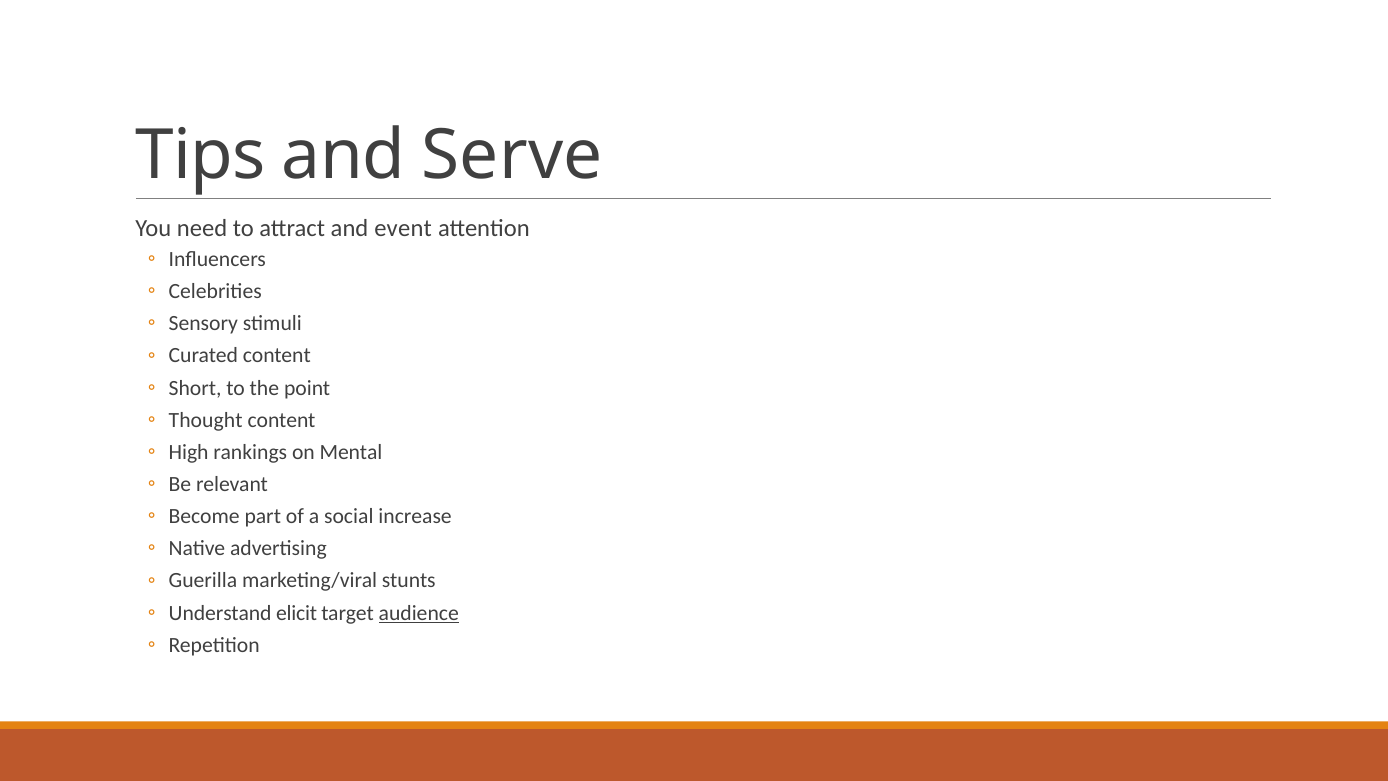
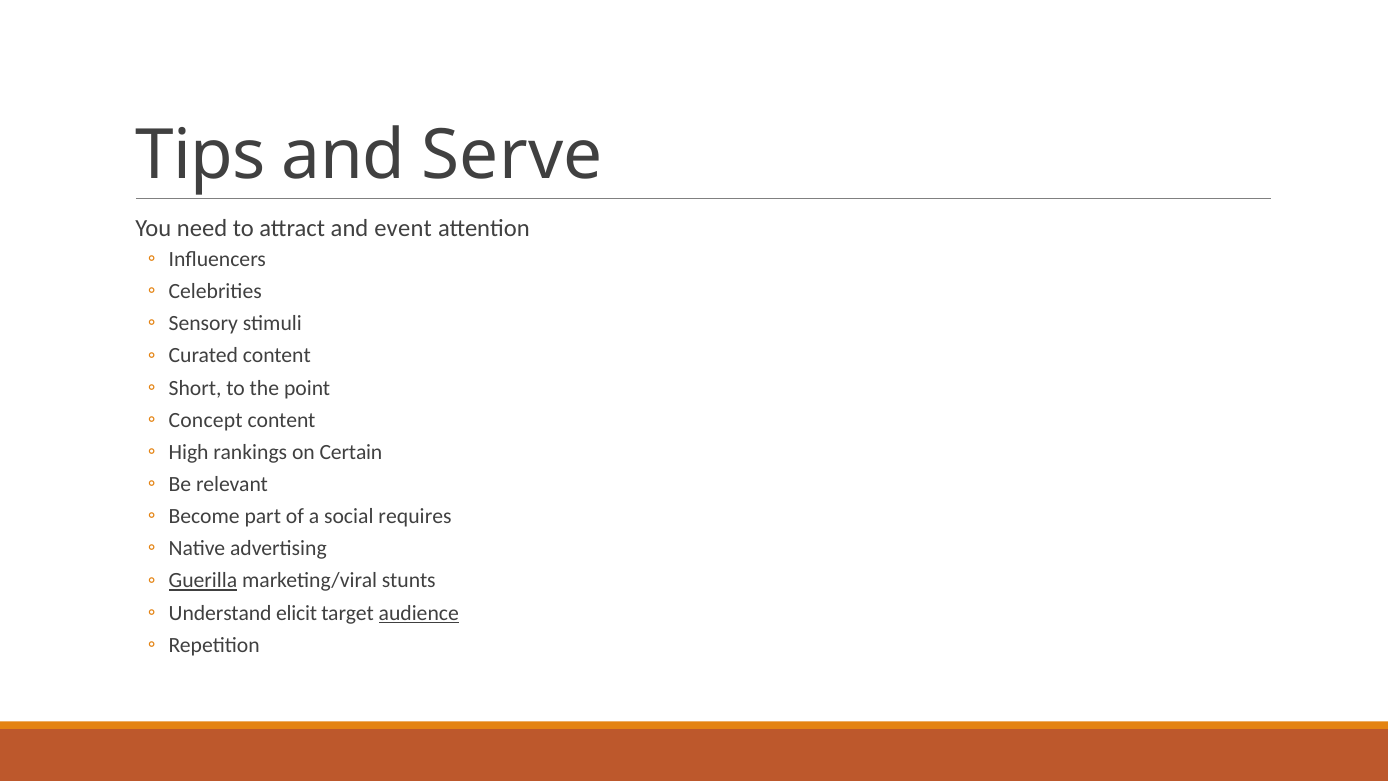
Thought: Thought -> Concept
Mental: Mental -> Certain
increase: increase -> requires
Guerilla underline: none -> present
